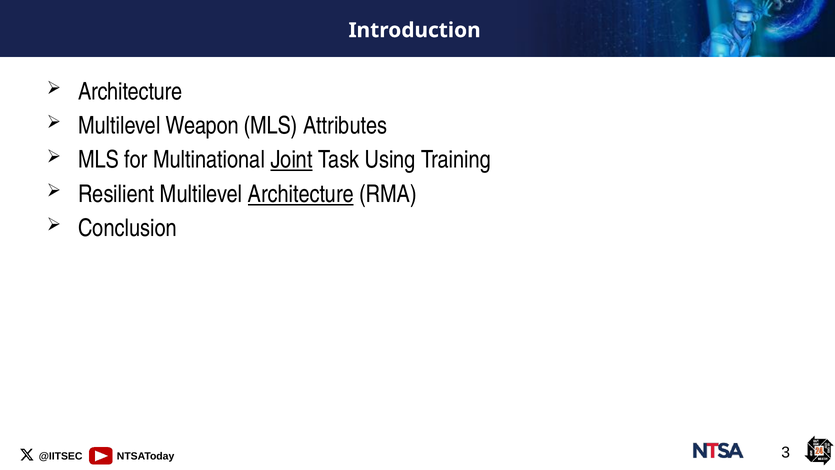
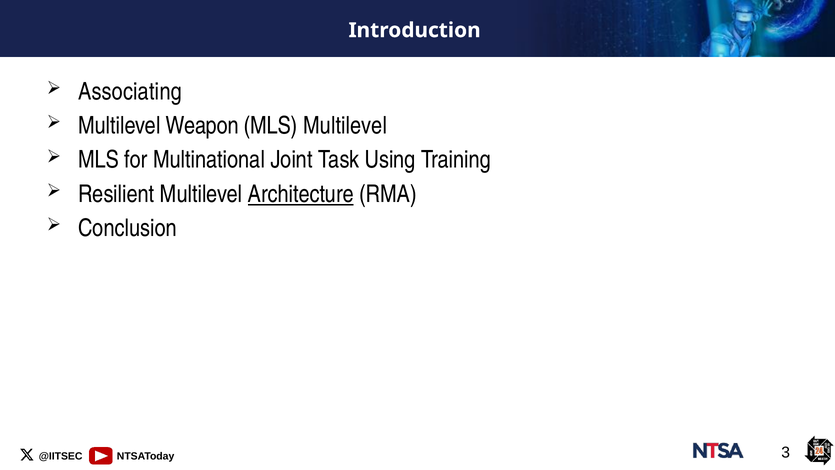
Architecture at (130, 92): Architecture -> Associating
MLS Attributes: Attributes -> Multilevel
Joint underline: present -> none
